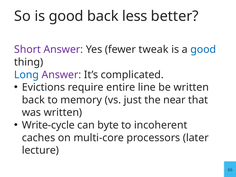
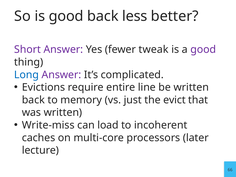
good at (203, 50) colour: blue -> purple
near: near -> evict
Write-cycle: Write-cycle -> Write-miss
byte: byte -> load
